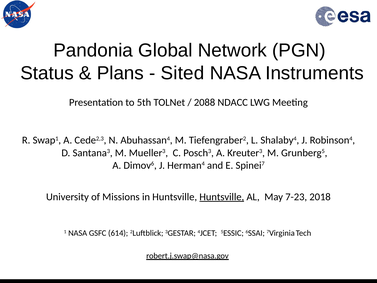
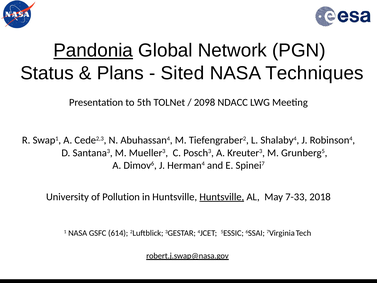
Pandonia underline: none -> present
Instruments: Instruments -> Techniques
2088: 2088 -> 2098
Missions: Missions -> Pollution
7-23: 7-23 -> 7-33
